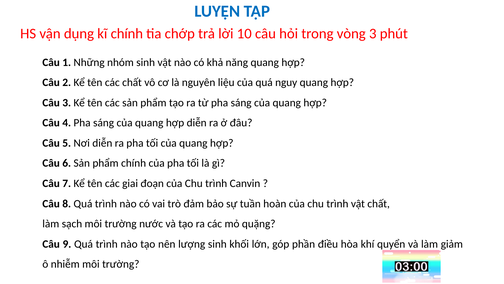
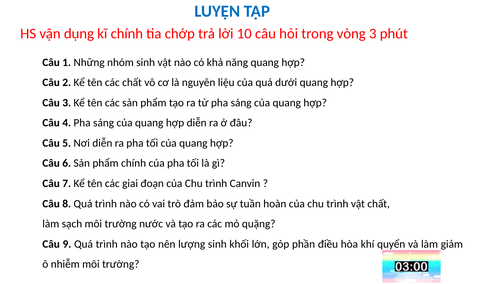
nguy: nguy -> dưới
